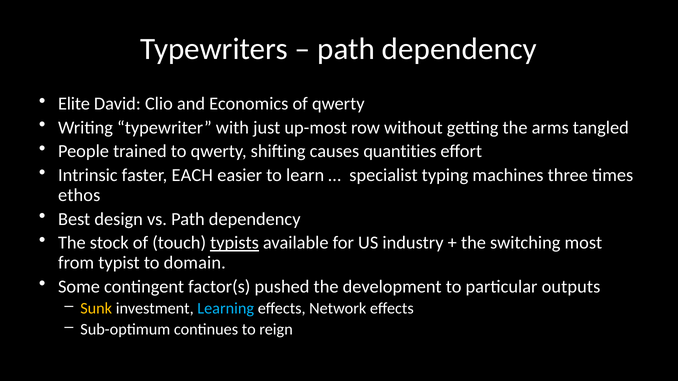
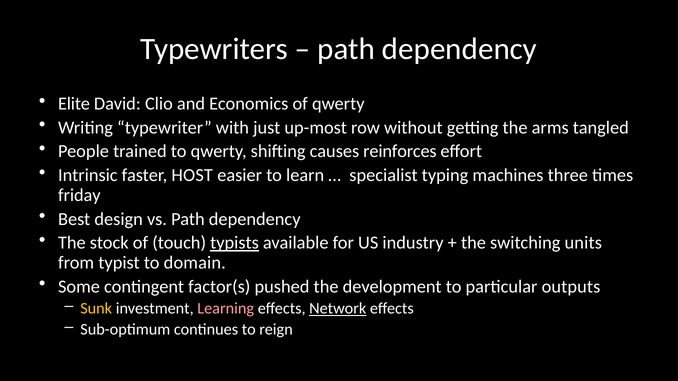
quantities: quantities -> reinforces
EACH: EACH -> HOST
ethos: ethos -> friday
most: most -> units
Learning colour: light blue -> pink
Network underline: none -> present
